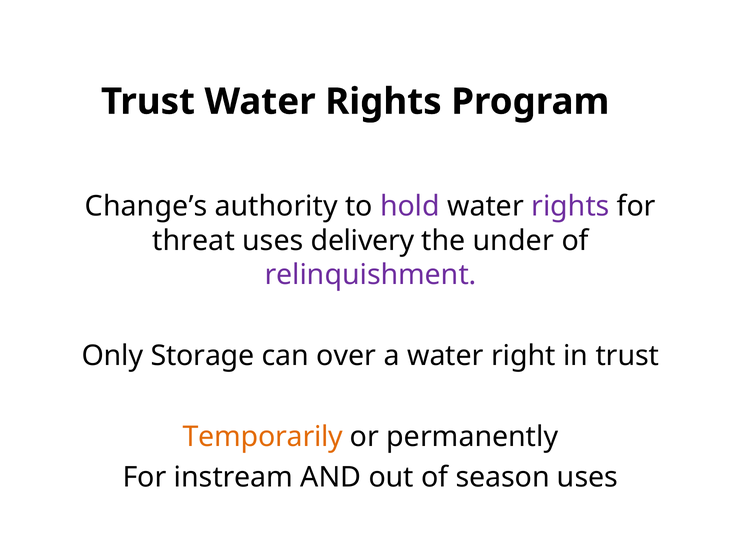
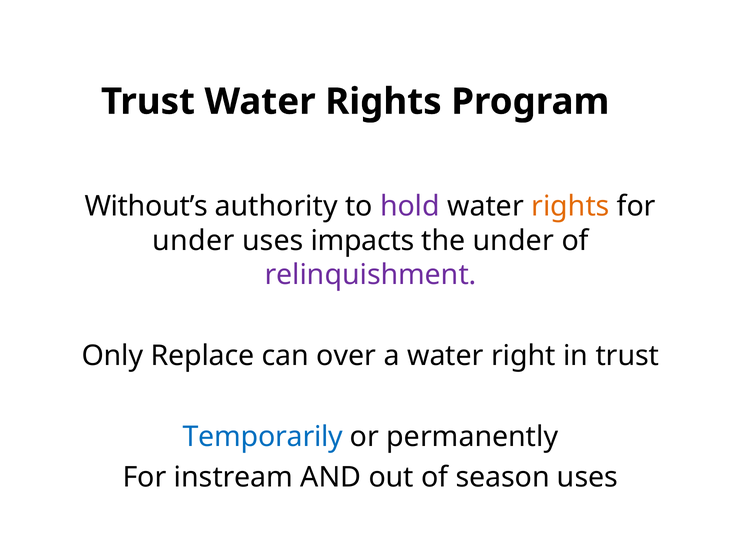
Change’s: Change’s -> Without’s
rights at (570, 207) colour: purple -> orange
threat at (194, 241): threat -> under
delivery: delivery -> impacts
Storage: Storage -> Replace
Temporarily colour: orange -> blue
